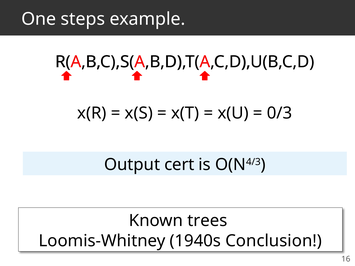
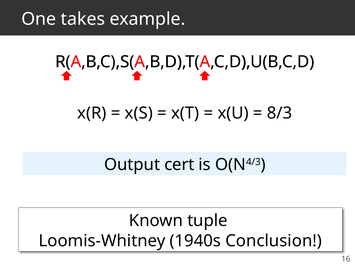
steps: steps -> takes
0/3: 0/3 -> 8/3
trees: trees -> tuple
